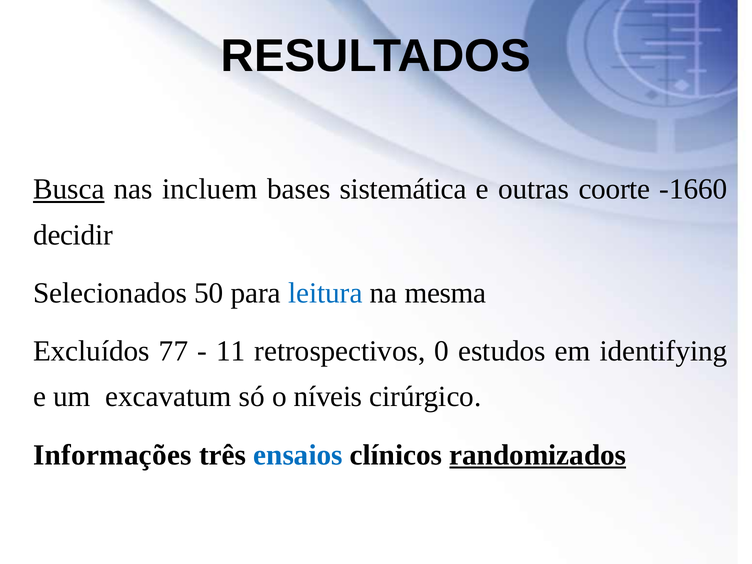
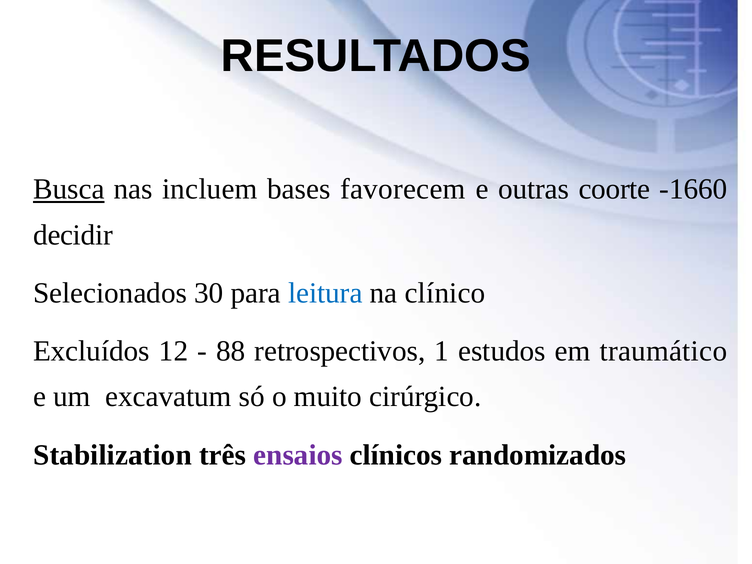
sistemática: sistemática -> favorecem
50: 50 -> 30
mesma: mesma -> clínico
77: 77 -> 12
11: 11 -> 88
0: 0 -> 1
identifying: identifying -> traumático
níveis: níveis -> muito
Informações: Informações -> Stabilization
ensaios colour: blue -> purple
randomizados underline: present -> none
